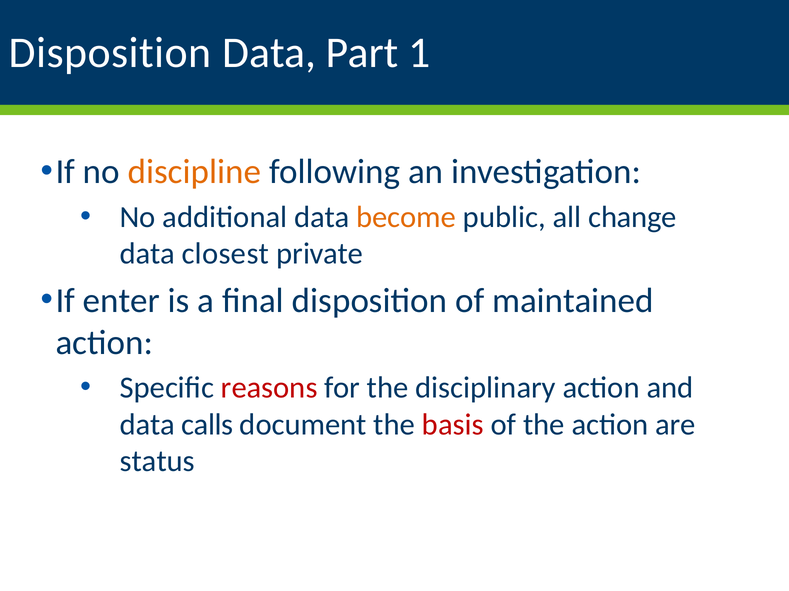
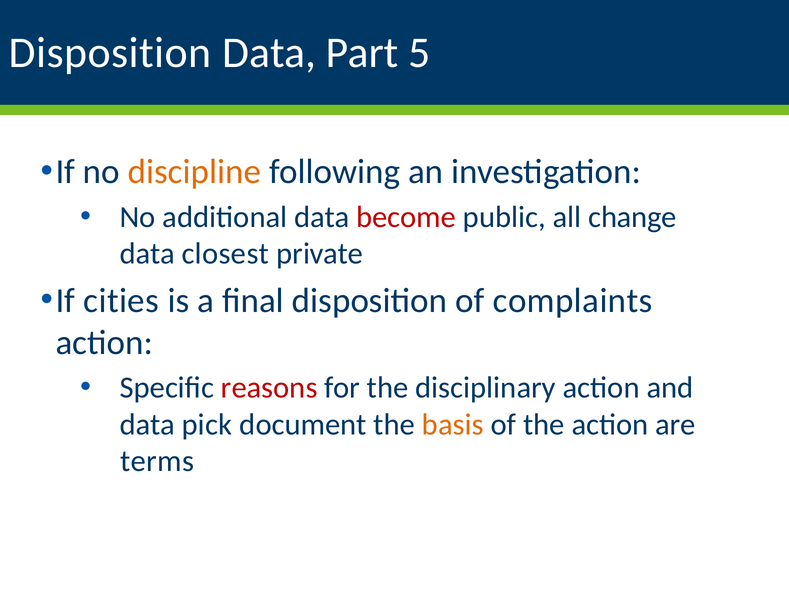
1: 1 -> 5
become colour: orange -> red
enter: enter -> cities
maintained: maintained -> complaints
calls: calls -> pick
basis colour: red -> orange
status: status -> terms
